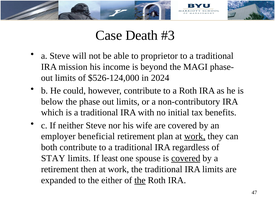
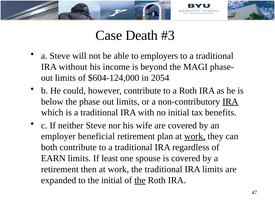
proprietor: proprietor -> employers
mission: mission -> without
$526-124,000: $526-124,000 -> $604-124,000
2024: 2024 -> 2054
IRA at (230, 102) underline: none -> present
STAY: STAY -> EARN
covered at (186, 159) underline: present -> none
the either: either -> initial
